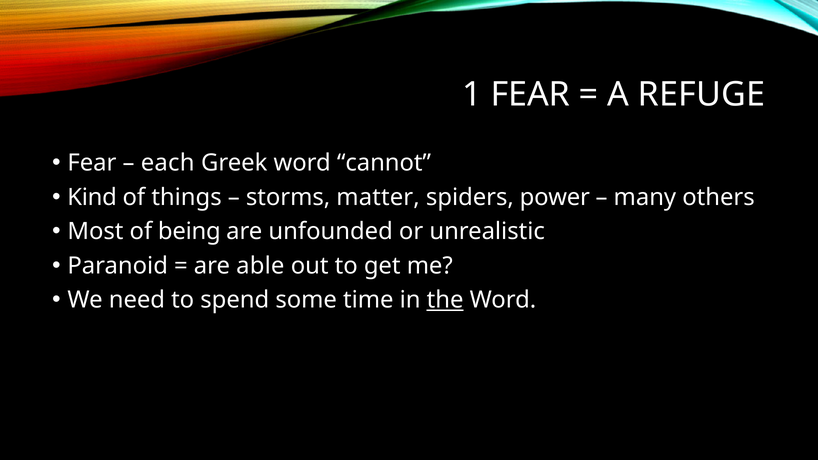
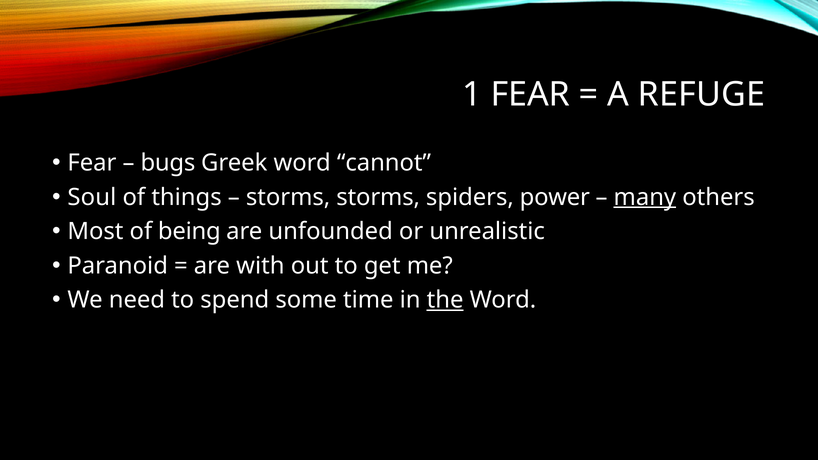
each: each -> bugs
Kind: Kind -> Soul
storms matter: matter -> storms
many underline: none -> present
able: able -> with
